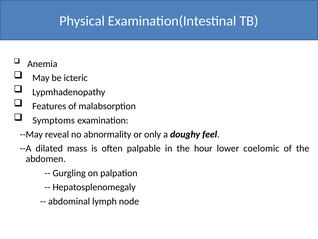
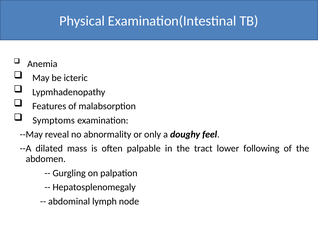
hour: hour -> tract
coelomic: coelomic -> following
